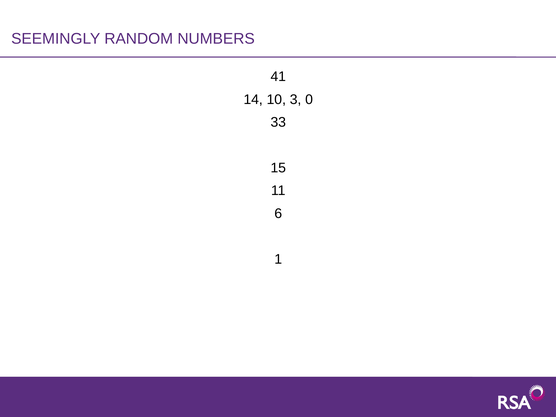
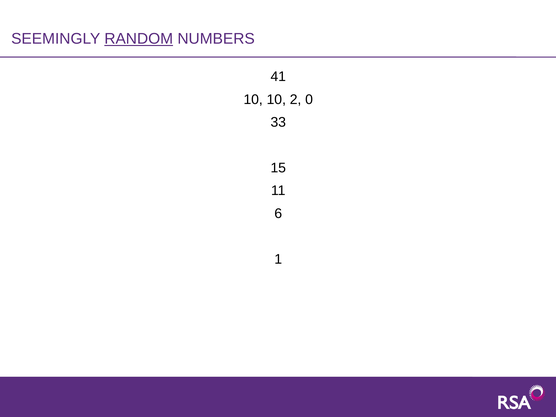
RANDOM underline: none -> present
14 at (253, 100): 14 -> 10
3: 3 -> 2
